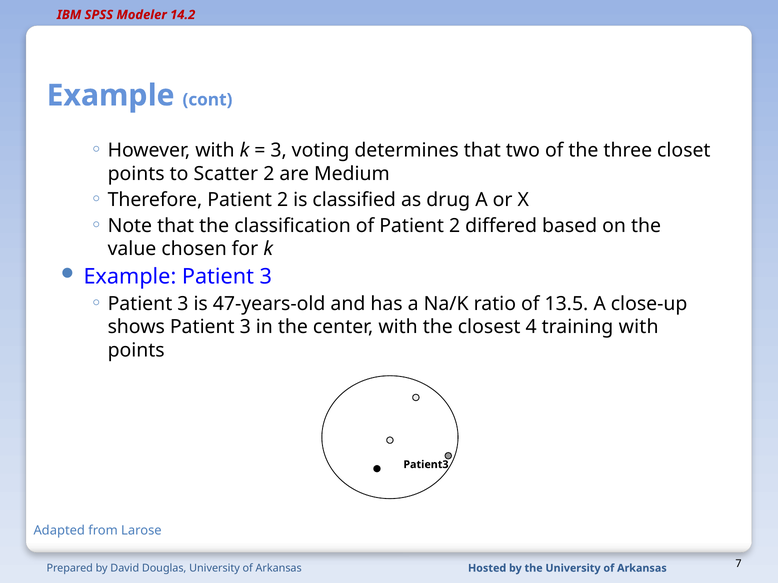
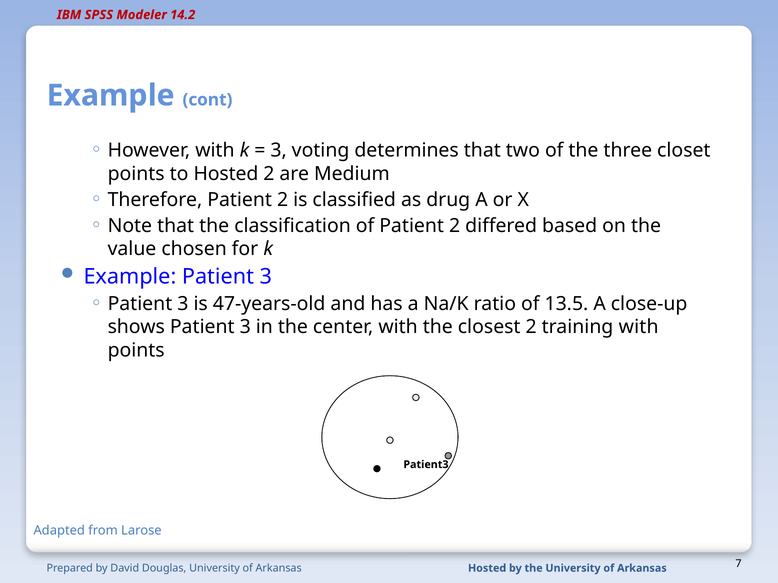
to Scatter: Scatter -> Hosted
closest 4: 4 -> 2
